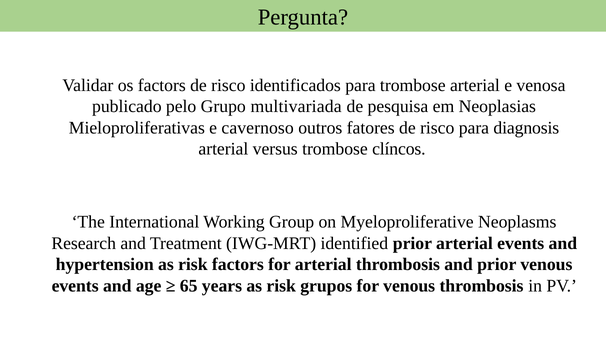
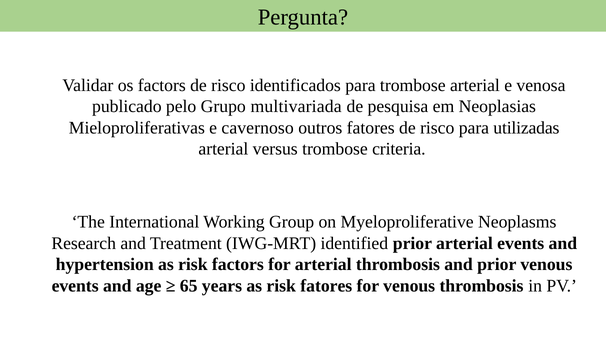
diagnosis: diagnosis -> utilizadas
clíncos: clíncos -> criteria
risk grupos: grupos -> fatores
